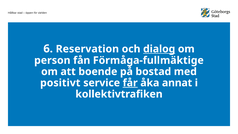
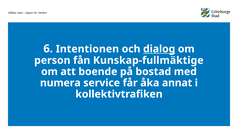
Reservation: Reservation -> Intentionen
Förmåga-fullmäktige: Förmåga-fullmäktige -> Kunskap-fullmäktige
positivt: positivt -> numera
får underline: present -> none
